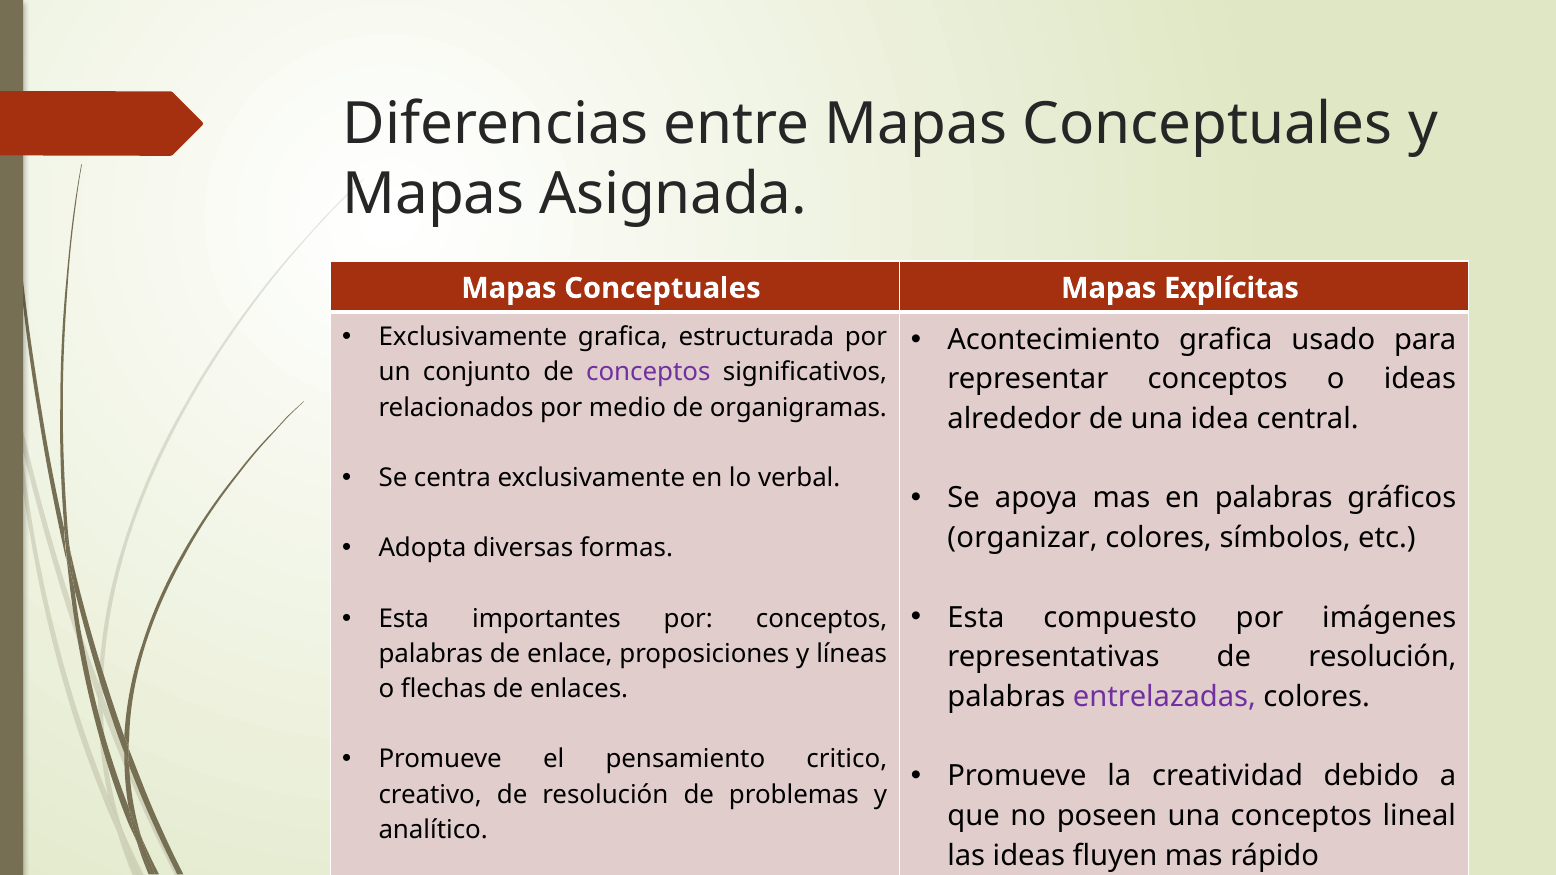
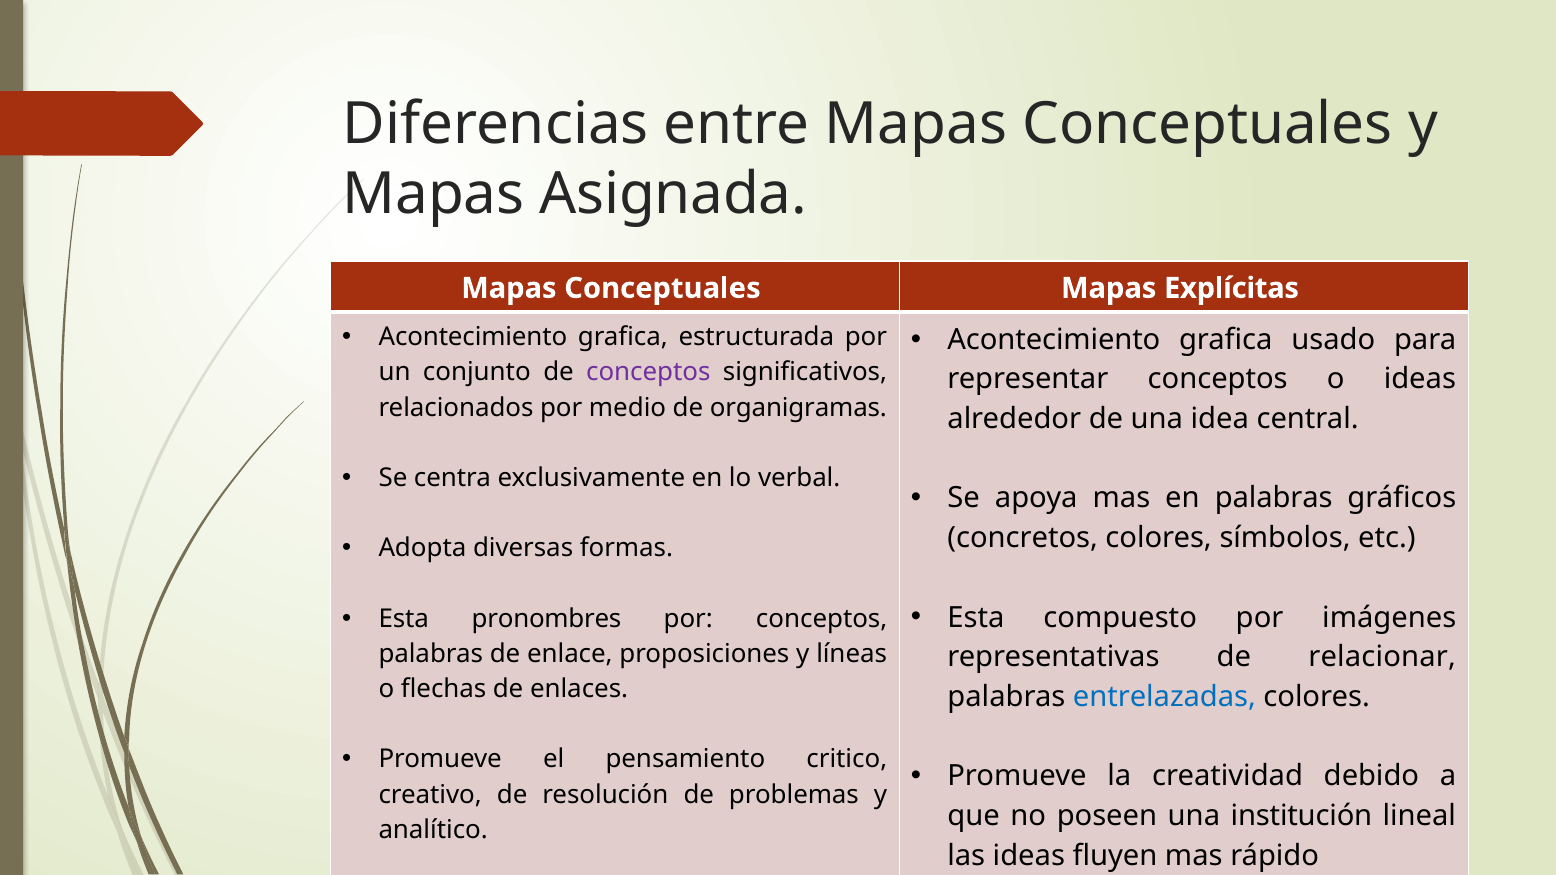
Exclusivamente at (473, 337): Exclusivamente -> Acontecimiento
organizar: organizar -> concretos
importantes: importantes -> pronombres
representativas de resolución: resolución -> relacionar
entrelazadas colour: purple -> blue
una conceptos: conceptos -> institución
